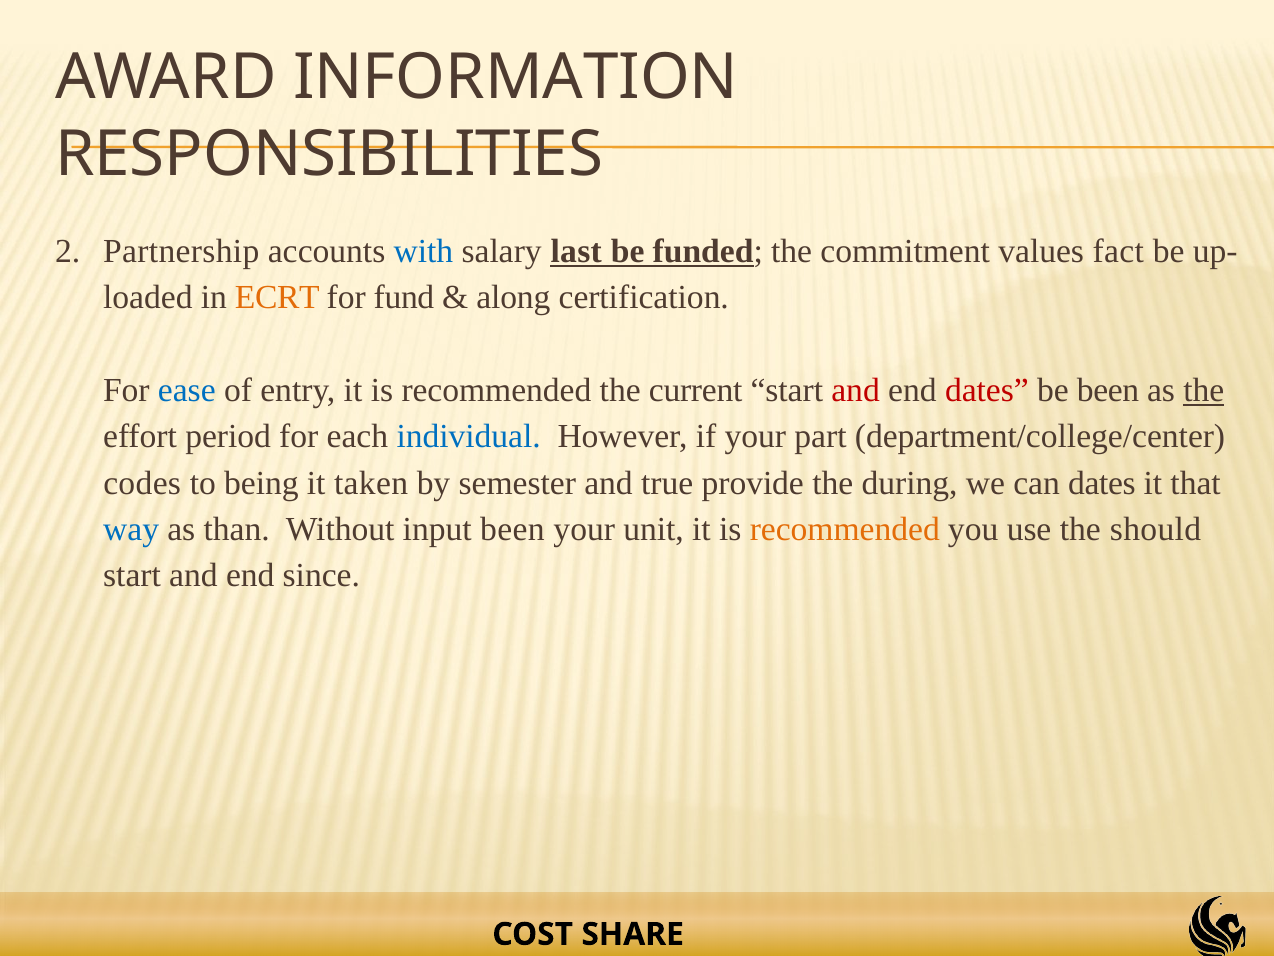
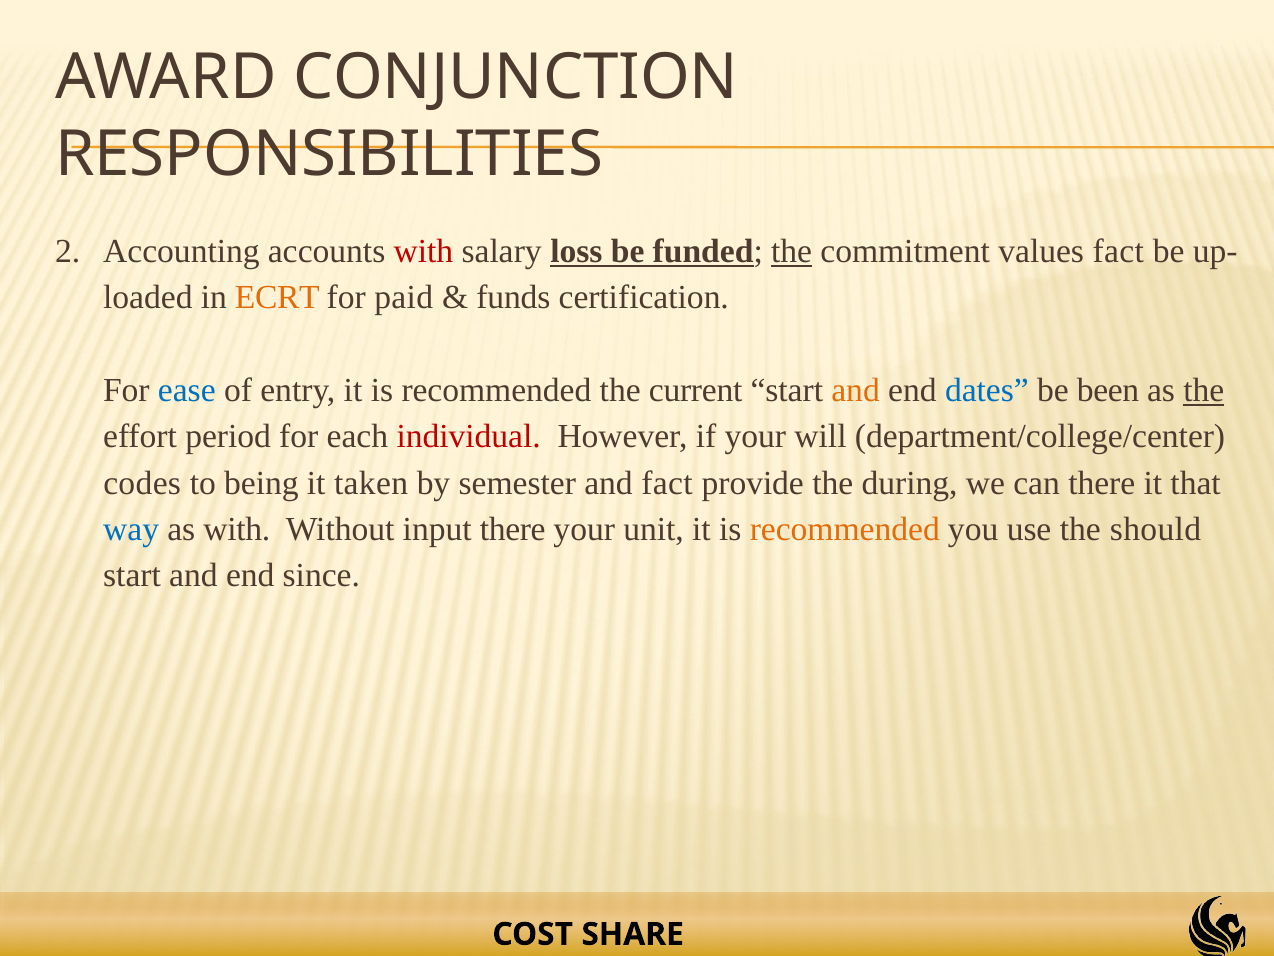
INFORMATION: INFORMATION -> CONJUNCTION
Partnership: Partnership -> Accounting
with at (423, 251) colour: blue -> red
last: last -> loss
the at (792, 251) underline: none -> present
fund: fund -> paid
along: along -> funds
and at (856, 390) colour: red -> orange
dates at (987, 390) colour: red -> blue
individual colour: blue -> red
part: part -> will
and true: true -> fact
can dates: dates -> there
as than: than -> with
input been: been -> there
